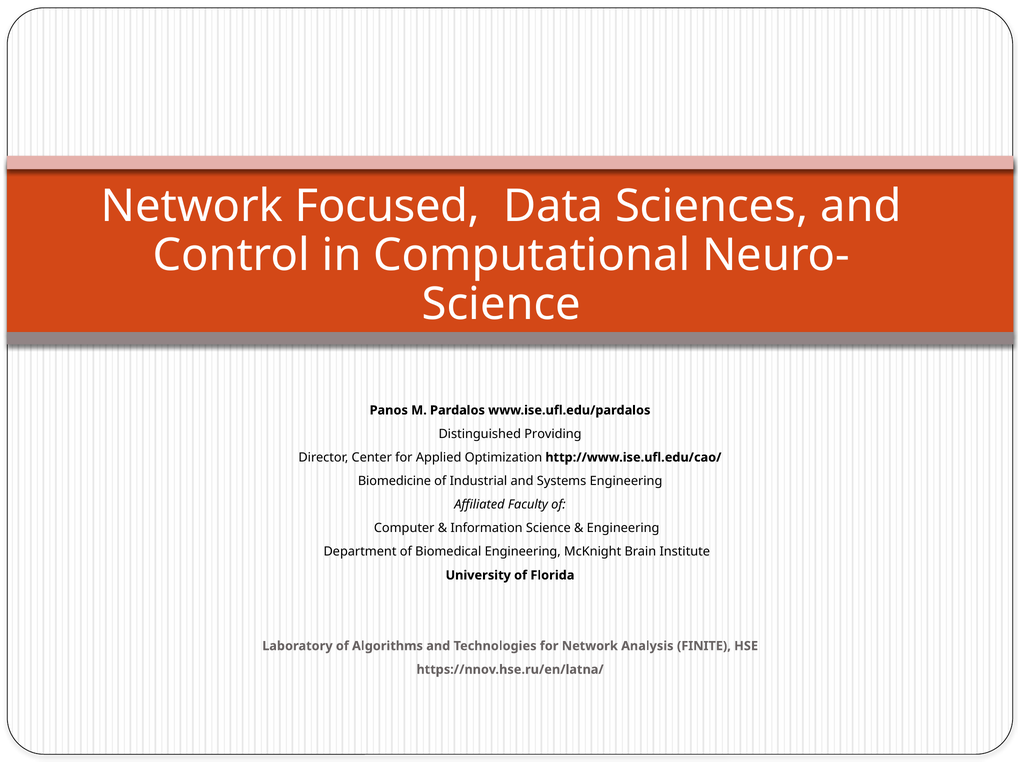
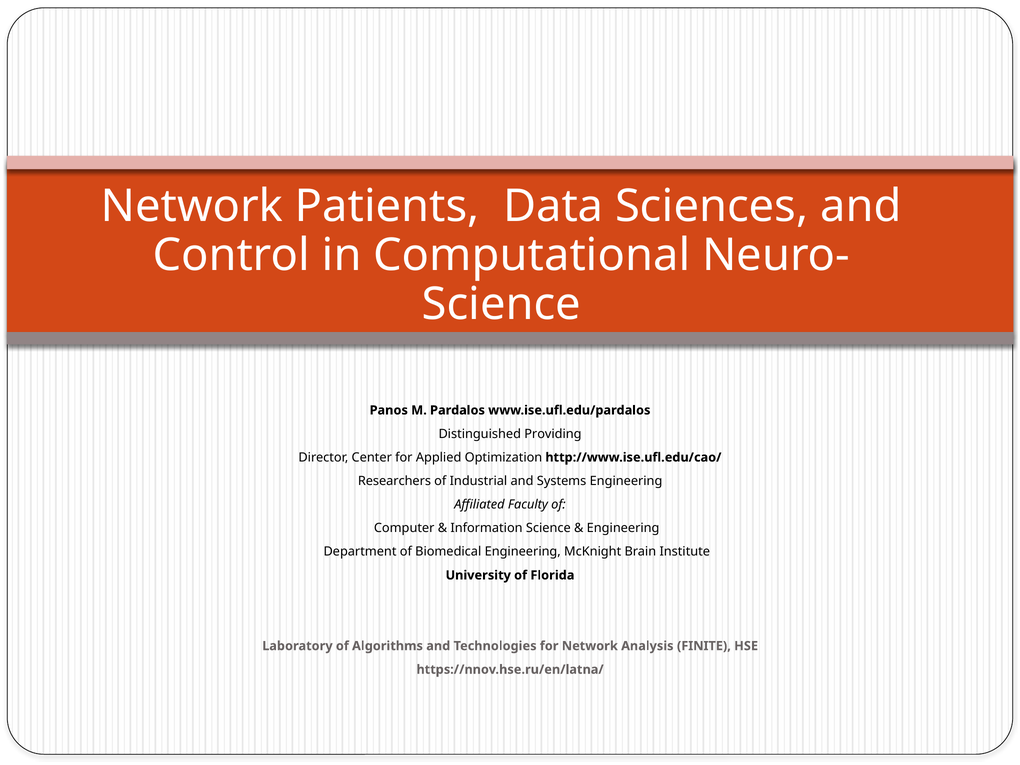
Focused: Focused -> Patients
Biomedicine: Biomedicine -> Researchers
